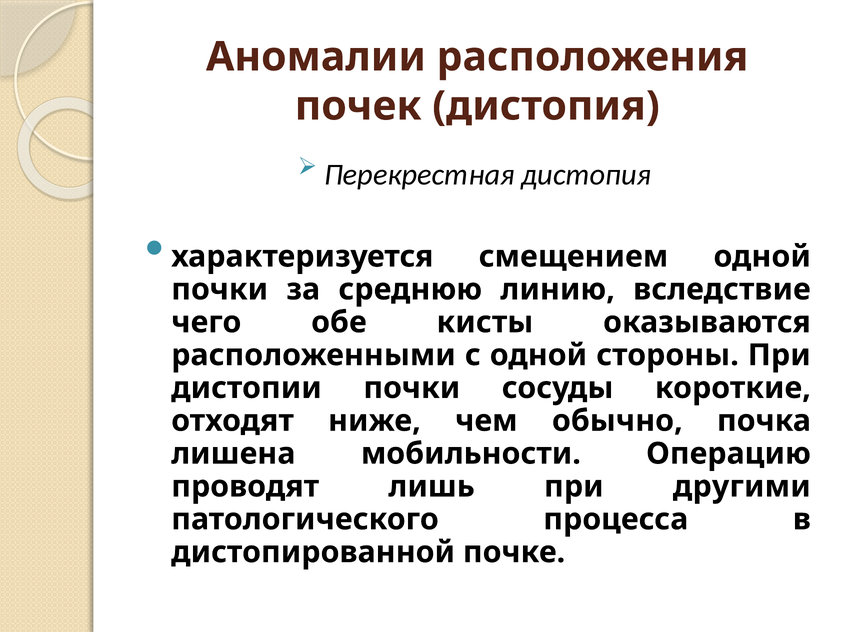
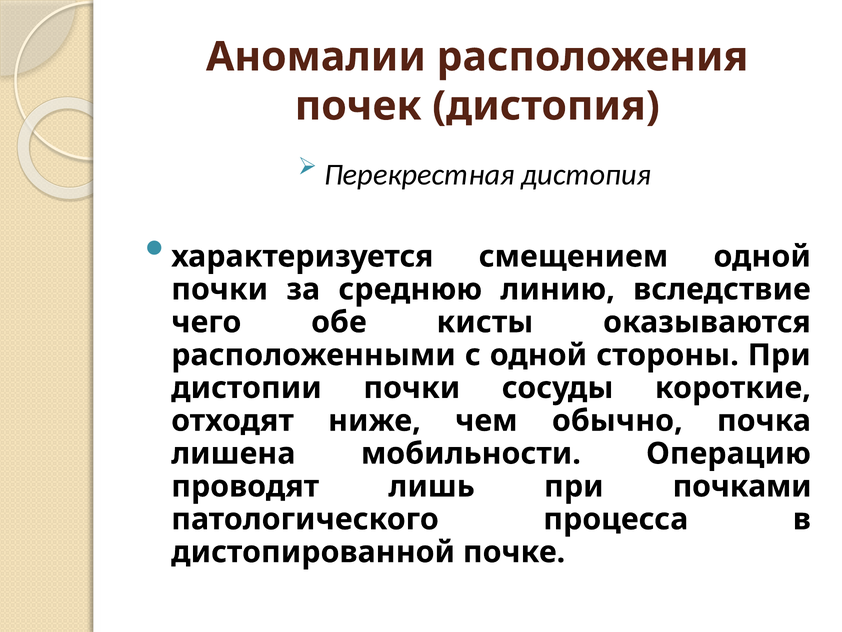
другими: другими -> почками
